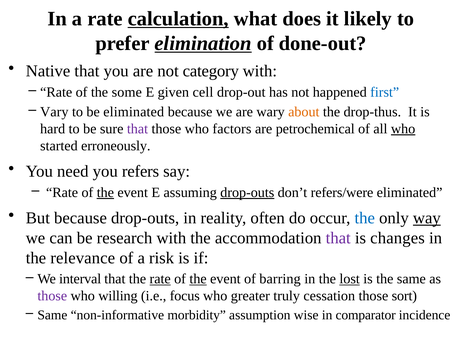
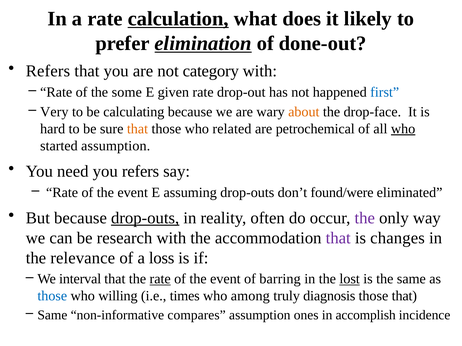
Native at (48, 71): Native -> Refers
given cell: cell -> rate
Vary: Vary -> Very
be eliminated: eliminated -> calculating
drop-thus: drop-thus -> drop-face
that at (137, 129) colour: purple -> orange
factors: factors -> related
started erroneously: erroneously -> assumption
the at (105, 193) underline: present -> none
drop-outs at (247, 193) underline: present -> none
refers/were: refers/were -> found/were
drop-outs at (145, 218) underline: none -> present
the at (365, 218) colour: blue -> purple
way underline: present -> none
risk: risk -> loss
the at (198, 279) underline: present -> none
those at (52, 296) colour: purple -> blue
focus: focus -> times
greater: greater -> among
cessation: cessation -> diagnosis
those sort: sort -> that
morbidity: morbidity -> compares
wise: wise -> ones
comparator: comparator -> accomplish
